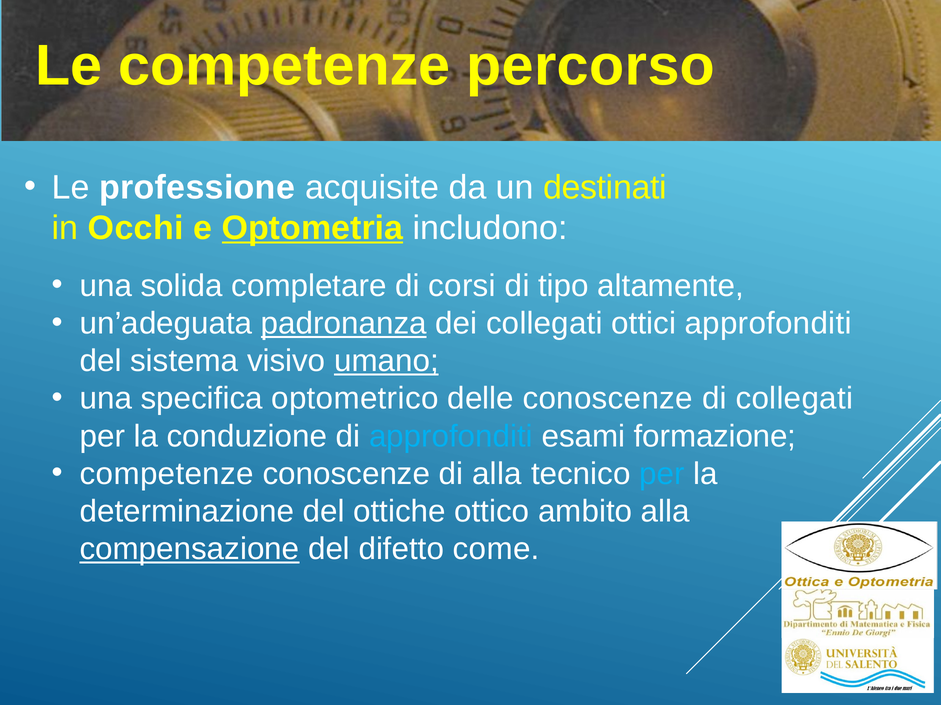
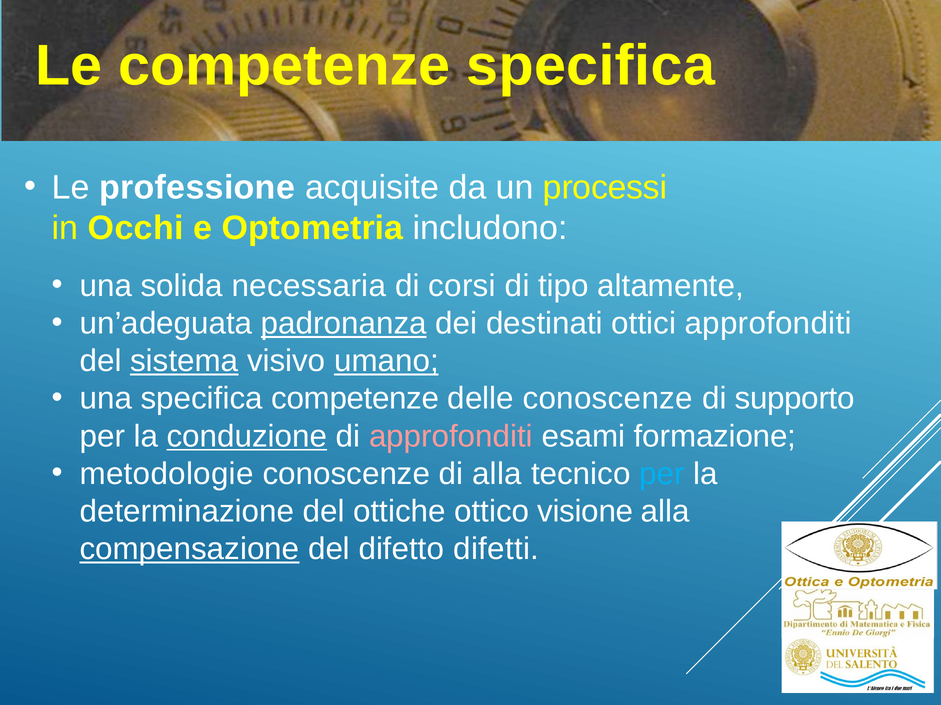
competenze percorso: percorso -> specifica
destinati: destinati -> processi
Optometria underline: present -> none
completare: completare -> necessaria
dei collegati: collegati -> destinati
sistema underline: none -> present
specifica optometrico: optometrico -> competenze
di collegati: collegati -> supporto
conduzione underline: none -> present
approfonditi at (451, 437) colour: light blue -> pink
competenze at (167, 474): competenze -> metodologie
ambito: ambito -> visione
come: come -> difetti
